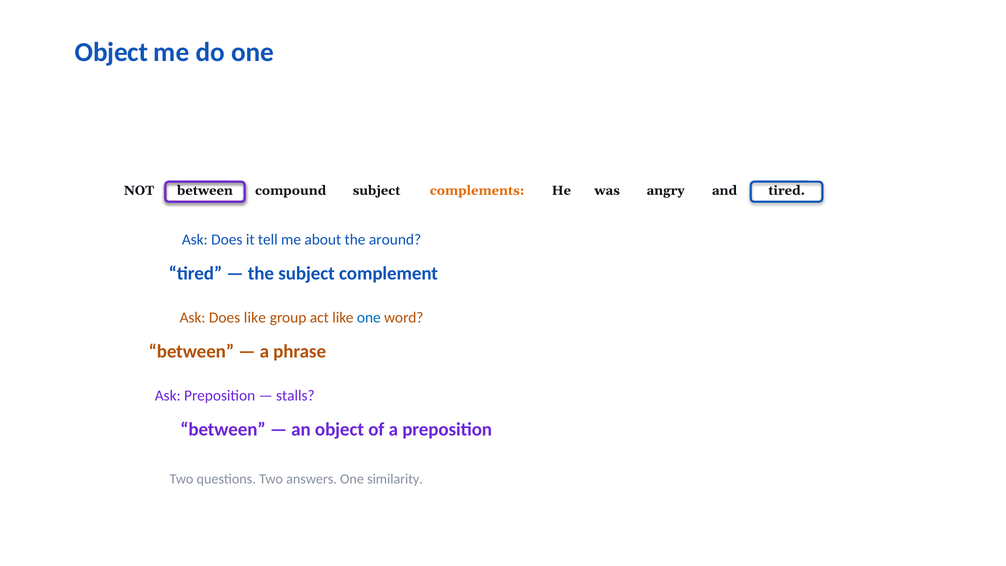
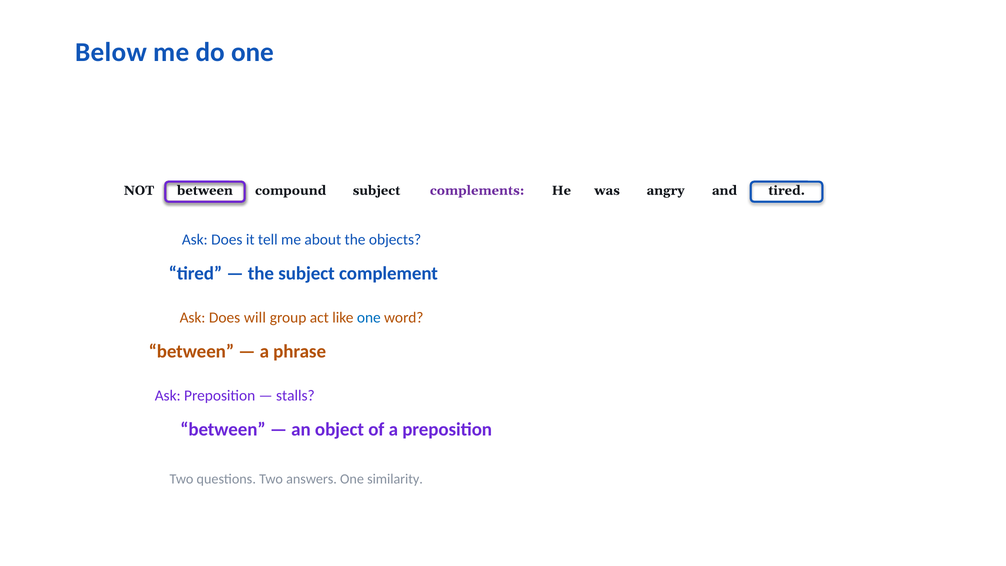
Object at (111, 52): Object -> Below
complements colour: orange -> purple
around: around -> objects
Does like: like -> will
